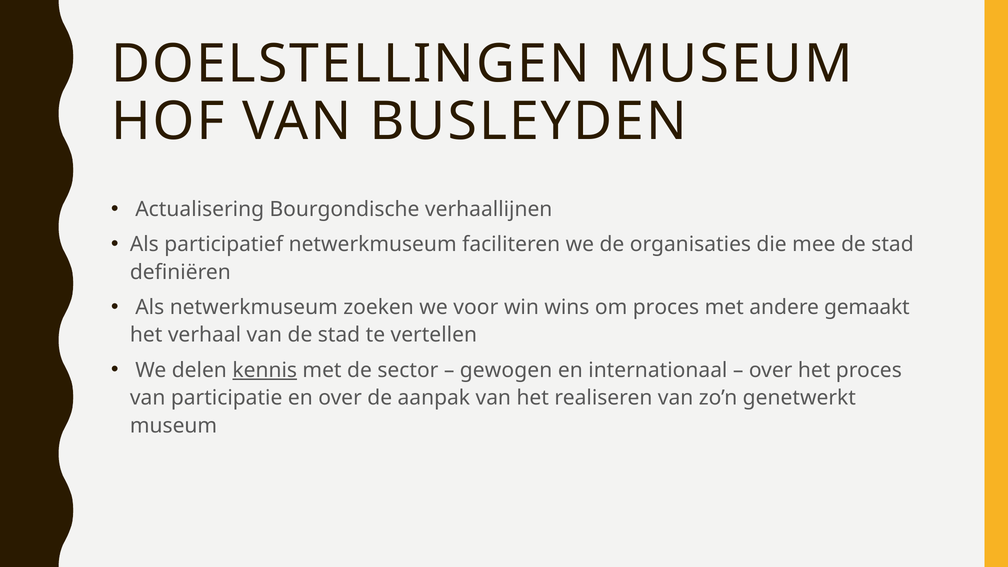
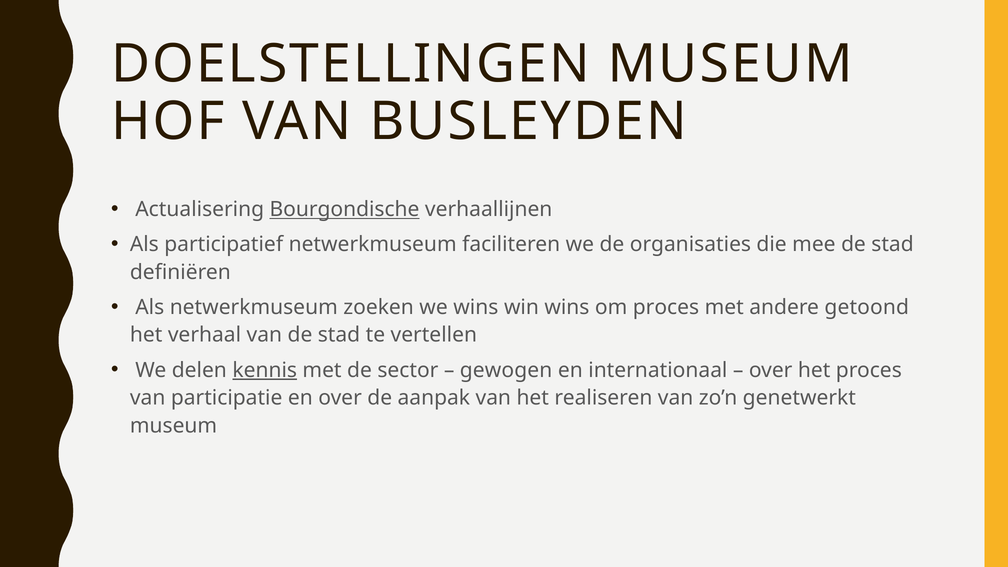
Bourgondische underline: none -> present
we voor: voor -> wins
gemaakt: gemaakt -> getoond
